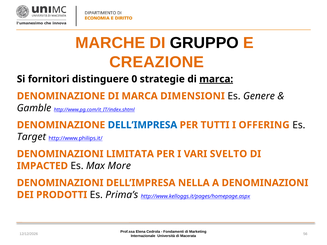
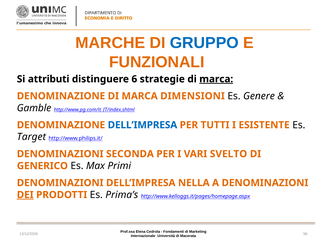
GRUPPO colour: black -> blue
CREAZIONE: CREAZIONE -> FUNZIONALI
fornitori: fornitori -> attributi
0: 0 -> 6
OFFERING: OFFERING -> ESISTENTE
LIMITATA: LIMITATA -> SECONDA
IMPACTED: IMPACTED -> GENERICO
More: More -> Primi
DEI underline: none -> present
